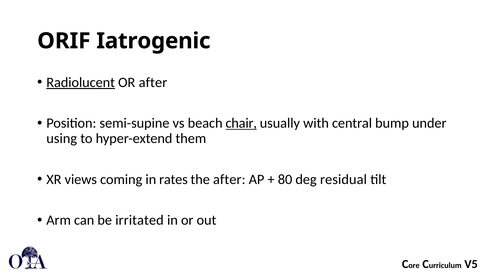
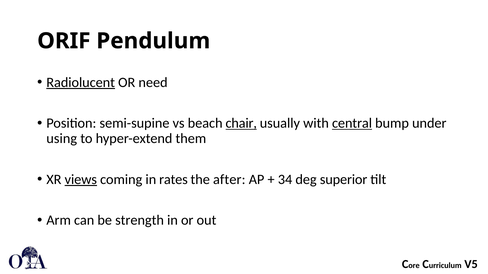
Iatrogenic: Iatrogenic -> Pendulum
OR after: after -> need
central underline: none -> present
views underline: none -> present
80: 80 -> 34
residual: residual -> superior
irritated: irritated -> strength
